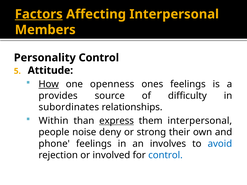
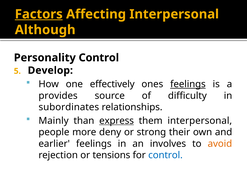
Members: Members -> Although
Attitude: Attitude -> Develop
How underline: present -> none
openness: openness -> effectively
feelings at (188, 84) underline: none -> present
Within: Within -> Mainly
noise: noise -> more
phone: phone -> earlier
avoid colour: blue -> orange
involved: involved -> tensions
